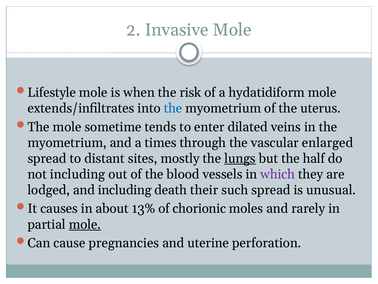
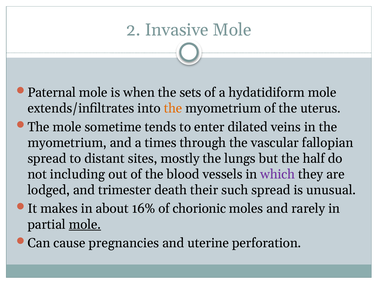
Lifestyle: Lifestyle -> Paternal
risk: risk -> sets
the at (173, 108) colour: blue -> orange
enlarged: enlarged -> fallopian
lungs underline: present -> none
and including: including -> trimester
causes: causes -> makes
13%: 13% -> 16%
